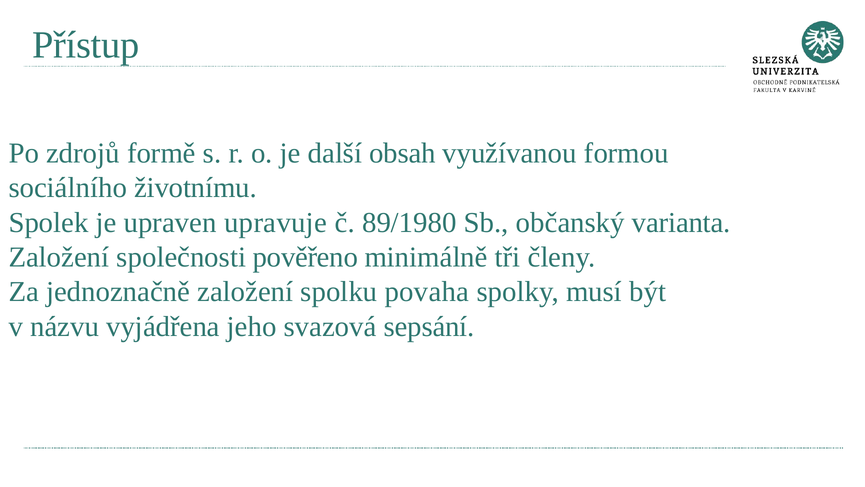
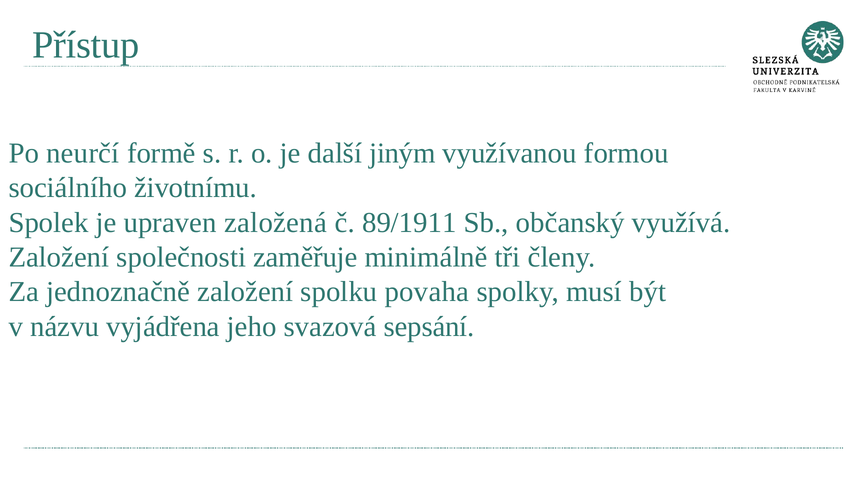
zdrojů: zdrojů -> neurčí
obsah: obsah -> jiným
upravuje: upravuje -> založená
89/1980: 89/1980 -> 89/1911
varianta: varianta -> využívá
pověřeno: pověřeno -> zaměřuje
